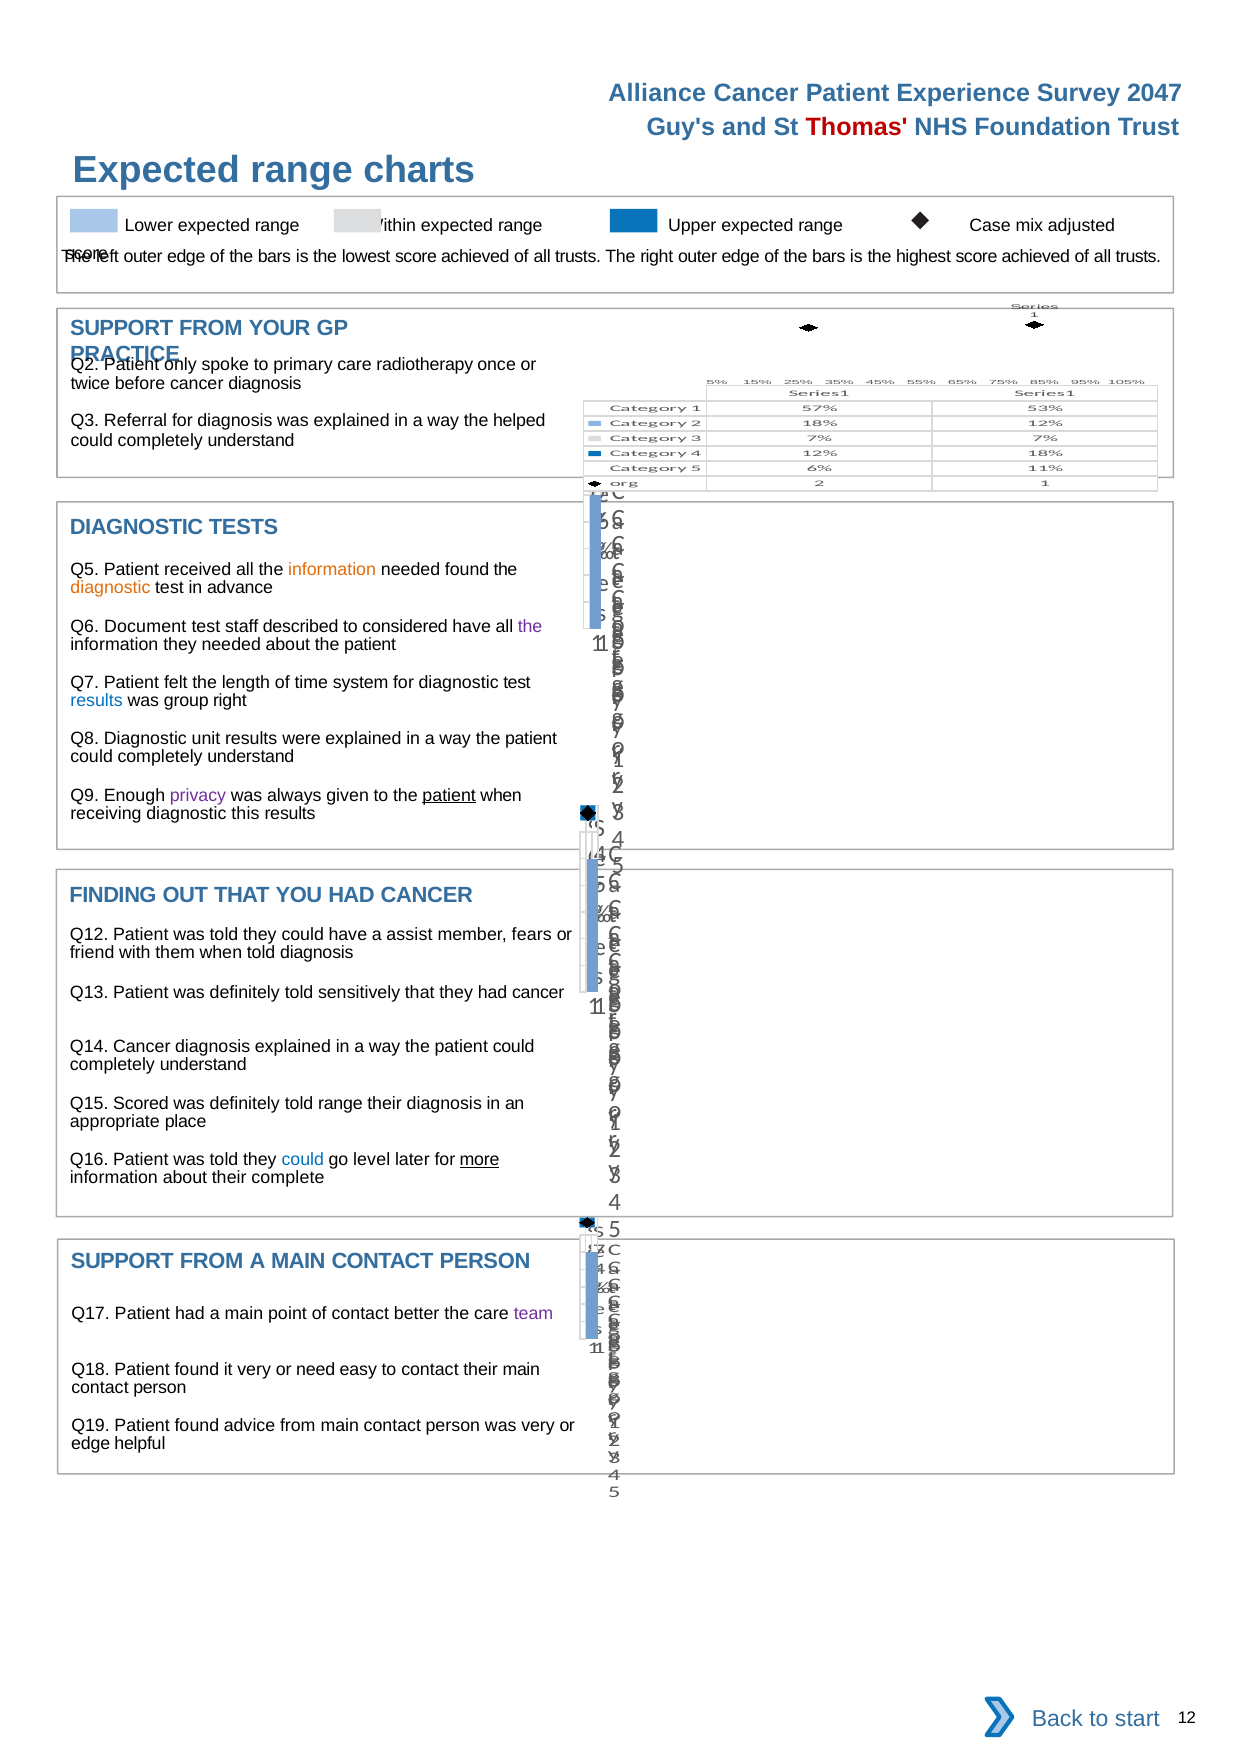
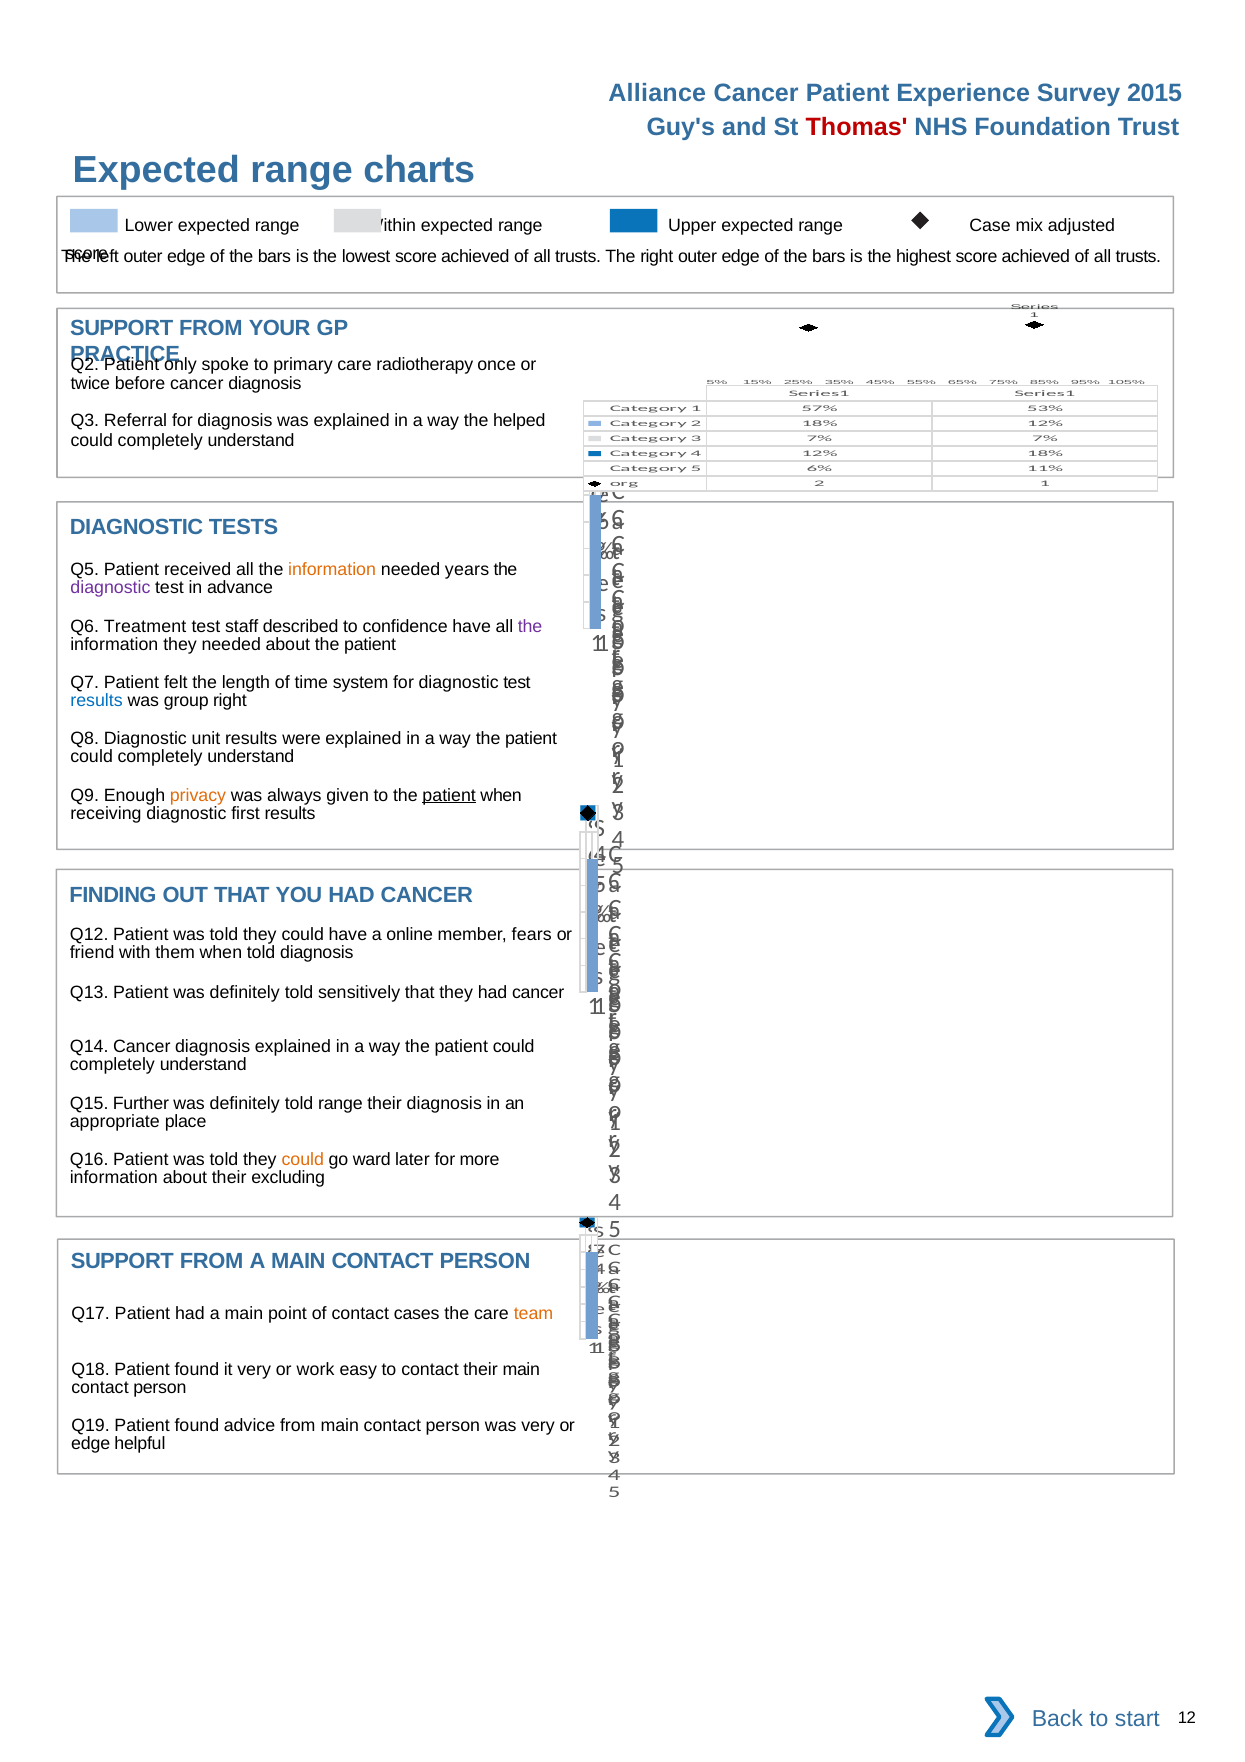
2047: 2047 -> 2015
needed found: found -> years
diagnostic at (110, 588) colour: orange -> purple
Document: Document -> Treatment
considered: considered -> confidence
privacy colour: purple -> orange
this: this -> first
assist: assist -> online
Scored: Scored -> Further
could at (303, 1160) colour: blue -> orange
level: level -> ward
more underline: present -> none
complete: complete -> excluding
better: better -> cases
team colour: purple -> orange
need: need -> work
